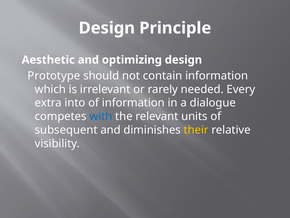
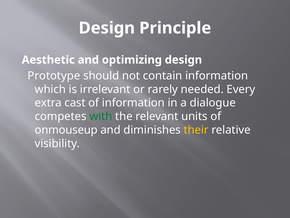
into: into -> cast
with colour: blue -> green
subsequent: subsequent -> onmouseup
